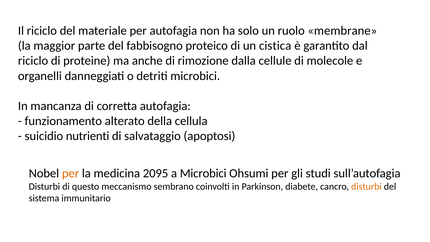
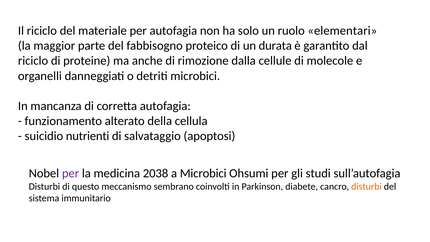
membrane: membrane -> elementari
cistica: cistica -> durata
per at (71, 173) colour: orange -> purple
2095: 2095 -> 2038
